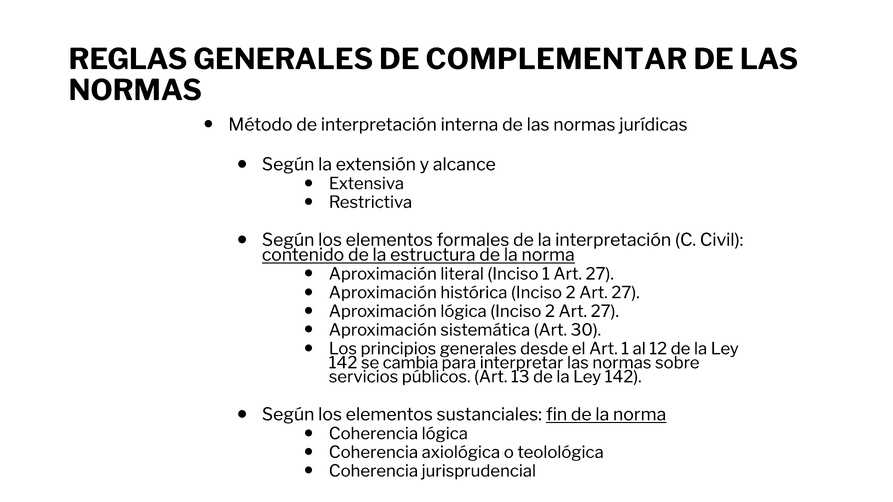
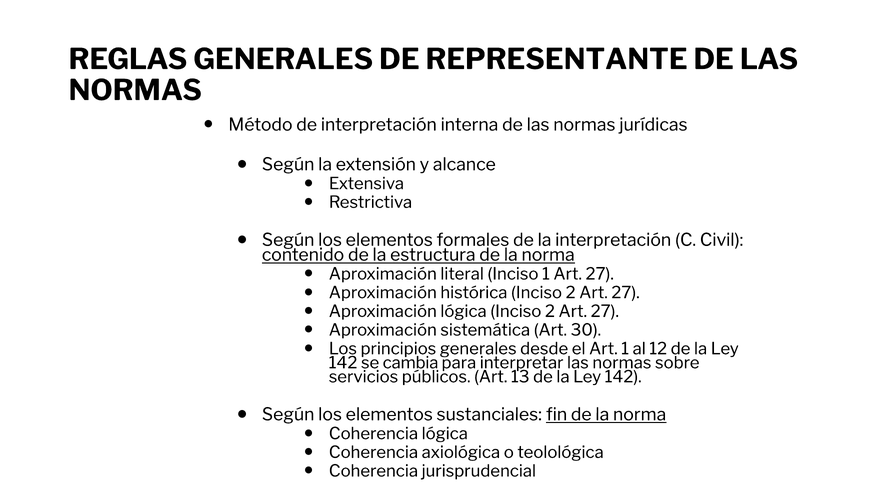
COMPLEMENTAR: COMPLEMENTAR -> REPRESENTANTE
